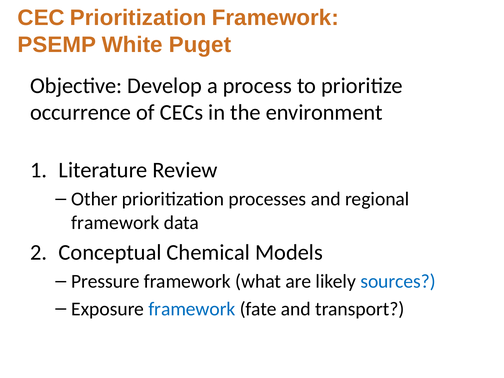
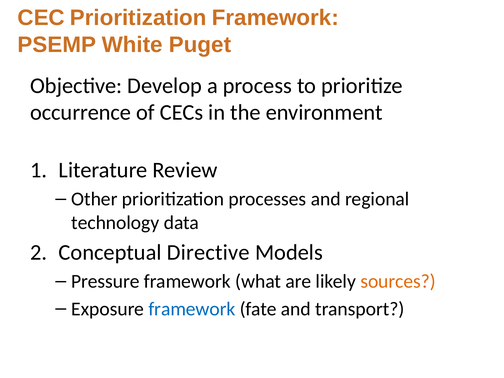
framework at (115, 223): framework -> technology
Chemical: Chemical -> Directive
sources colour: blue -> orange
